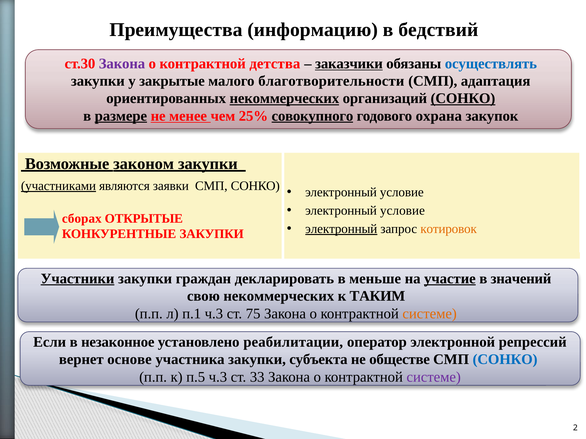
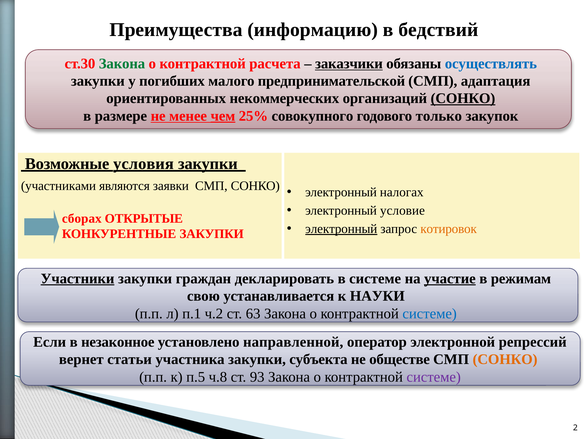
Закона at (122, 64) colour: purple -> green
детства: детства -> расчета
закрытые: закрытые -> погибших
благотворительности: благотворительности -> предпринимательской
некоммерческих at (284, 99) underline: present -> none
размере underline: present -> none
чем underline: none -> present
совокупного underline: present -> none
охрана: охрана -> только
законом: законом -> условия
участниками underline: present -> none
условие at (402, 193): условие -> налогах
в меньше: меньше -> системе
значений: значений -> режимам
свою некоммерческих: некоммерческих -> устанавливается
ТАКИМ: ТАКИМ -> НАУКИ
п.1 ч.3: ч.3 -> ч.2
75: 75 -> 63
системе at (430, 314) colour: orange -> blue
реабилитации: реабилитации -> направленной
основе: основе -> статьи
СОНКО at (505, 360) colour: blue -> orange
п.5 ч.3: ч.3 -> ч.8
33: 33 -> 93
